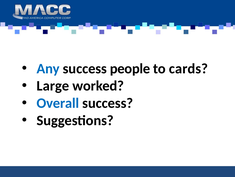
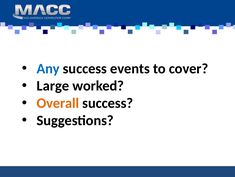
people: people -> events
cards: cards -> cover
Overall colour: blue -> orange
